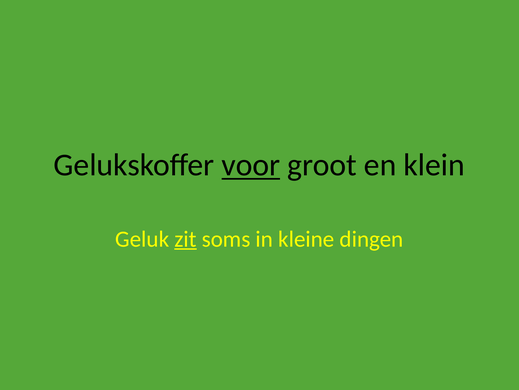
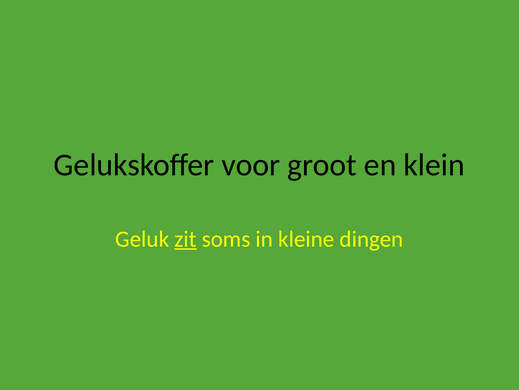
voor underline: present -> none
